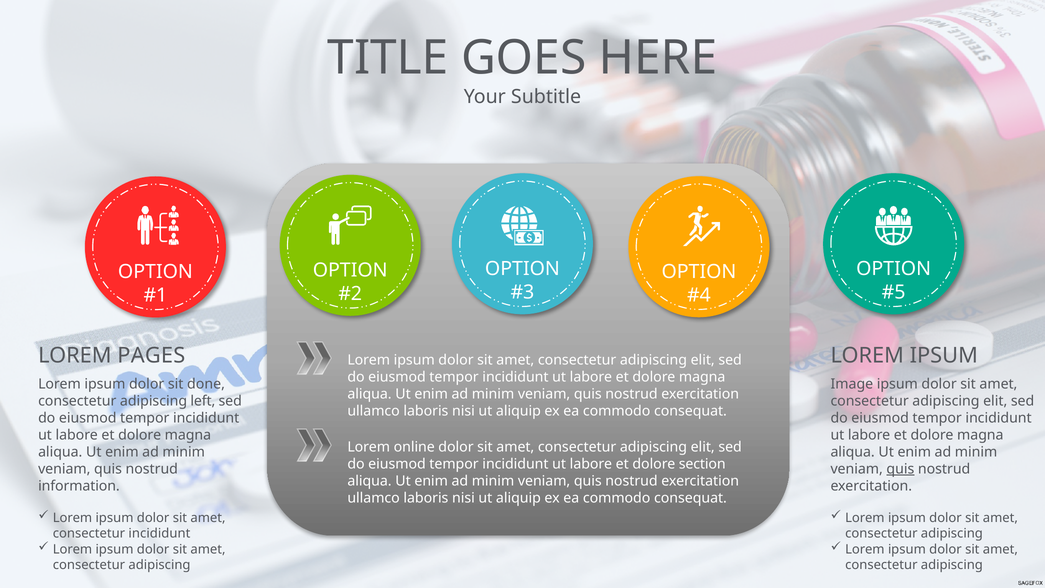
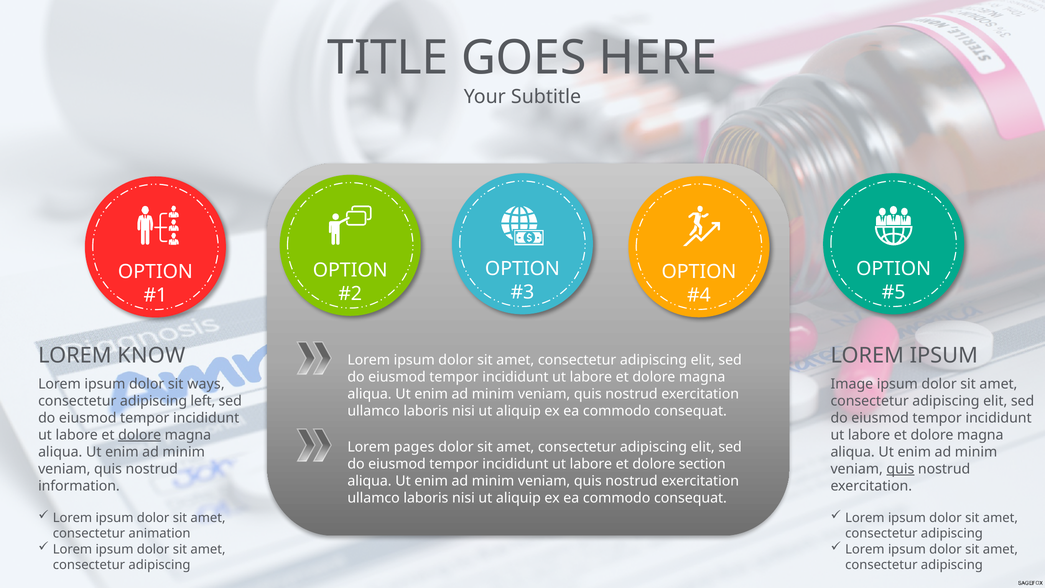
PAGES: PAGES -> KNOW
done: done -> ways
dolore at (140, 435) underline: none -> present
online: online -> pages
consectetur incididunt: incididunt -> animation
